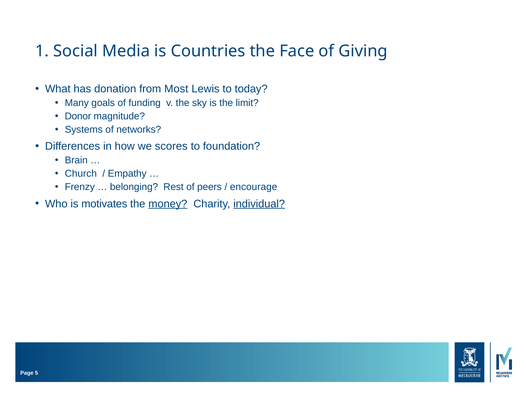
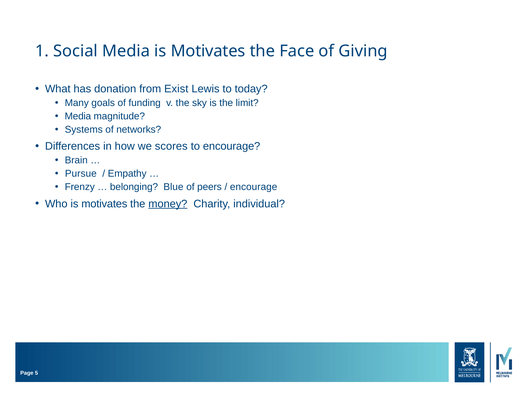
Media is Countries: Countries -> Motivates
Most: Most -> Exist
Donor at (78, 116): Donor -> Media
to foundation: foundation -> encourage
Church: Church -> Pursue
Rest: Rest -> Blue
individual underline: present -> none
